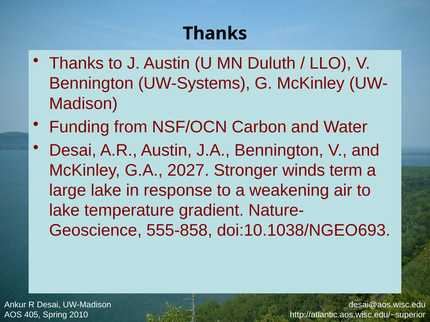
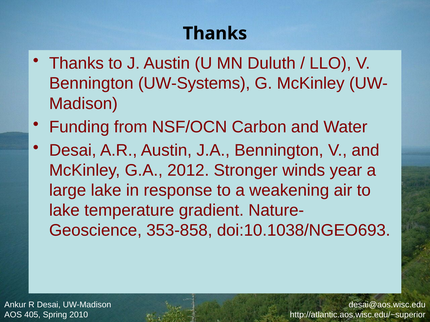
2027: 2027 -> 2012
term: term -> year
555-858: 555-858 -> 353-858
